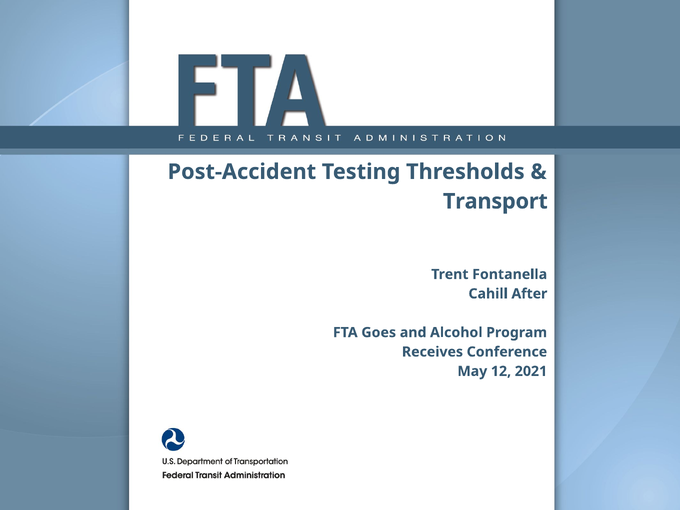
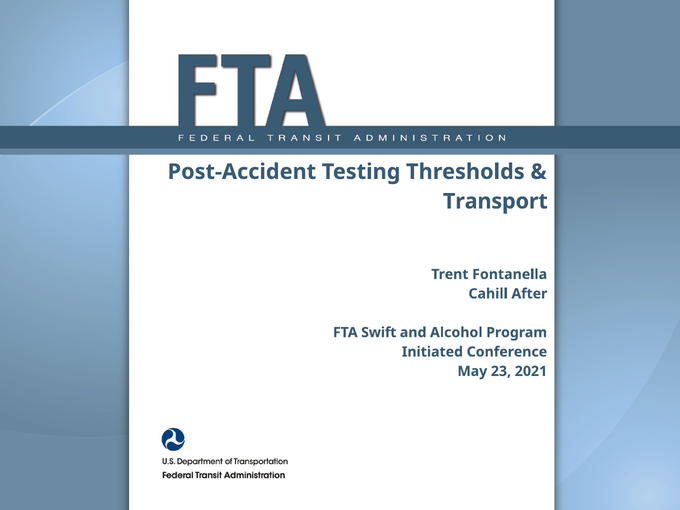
Goes: Goes -> Swift
Receives: Receives -> Initiated
12: 12 -> 23
